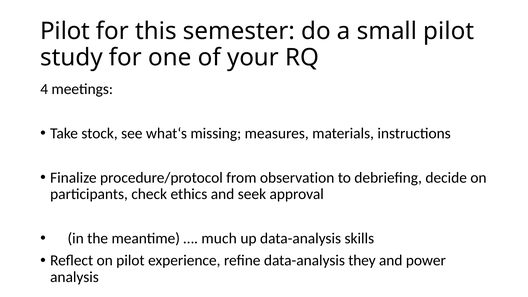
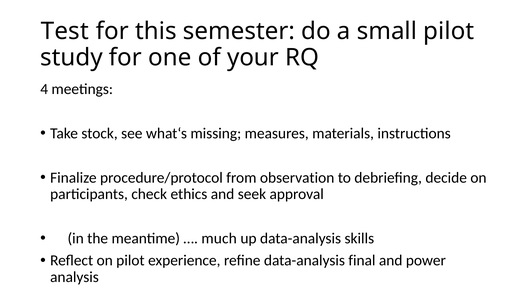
Pilot at (65, 31): Pilot -> Test
they: they -> final
